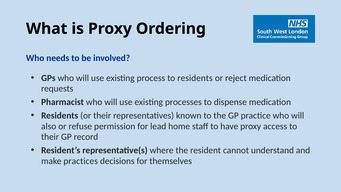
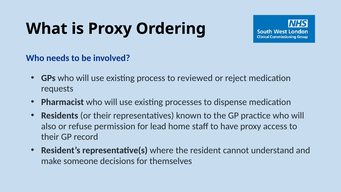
to residents: residents -> reviewed
practices: practices -> someone
